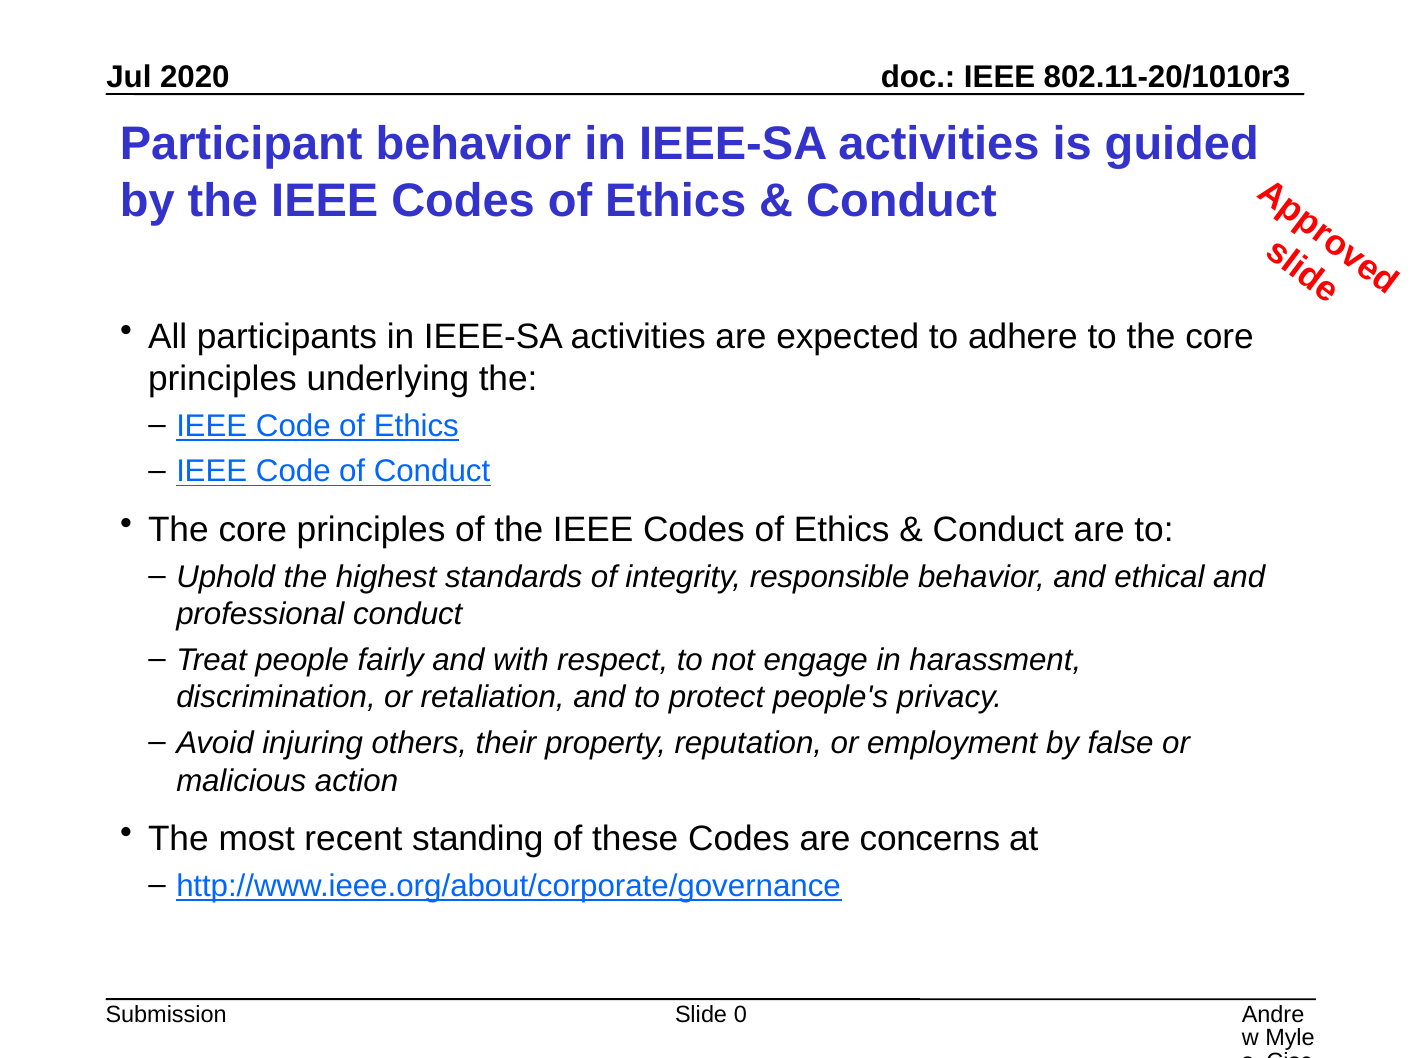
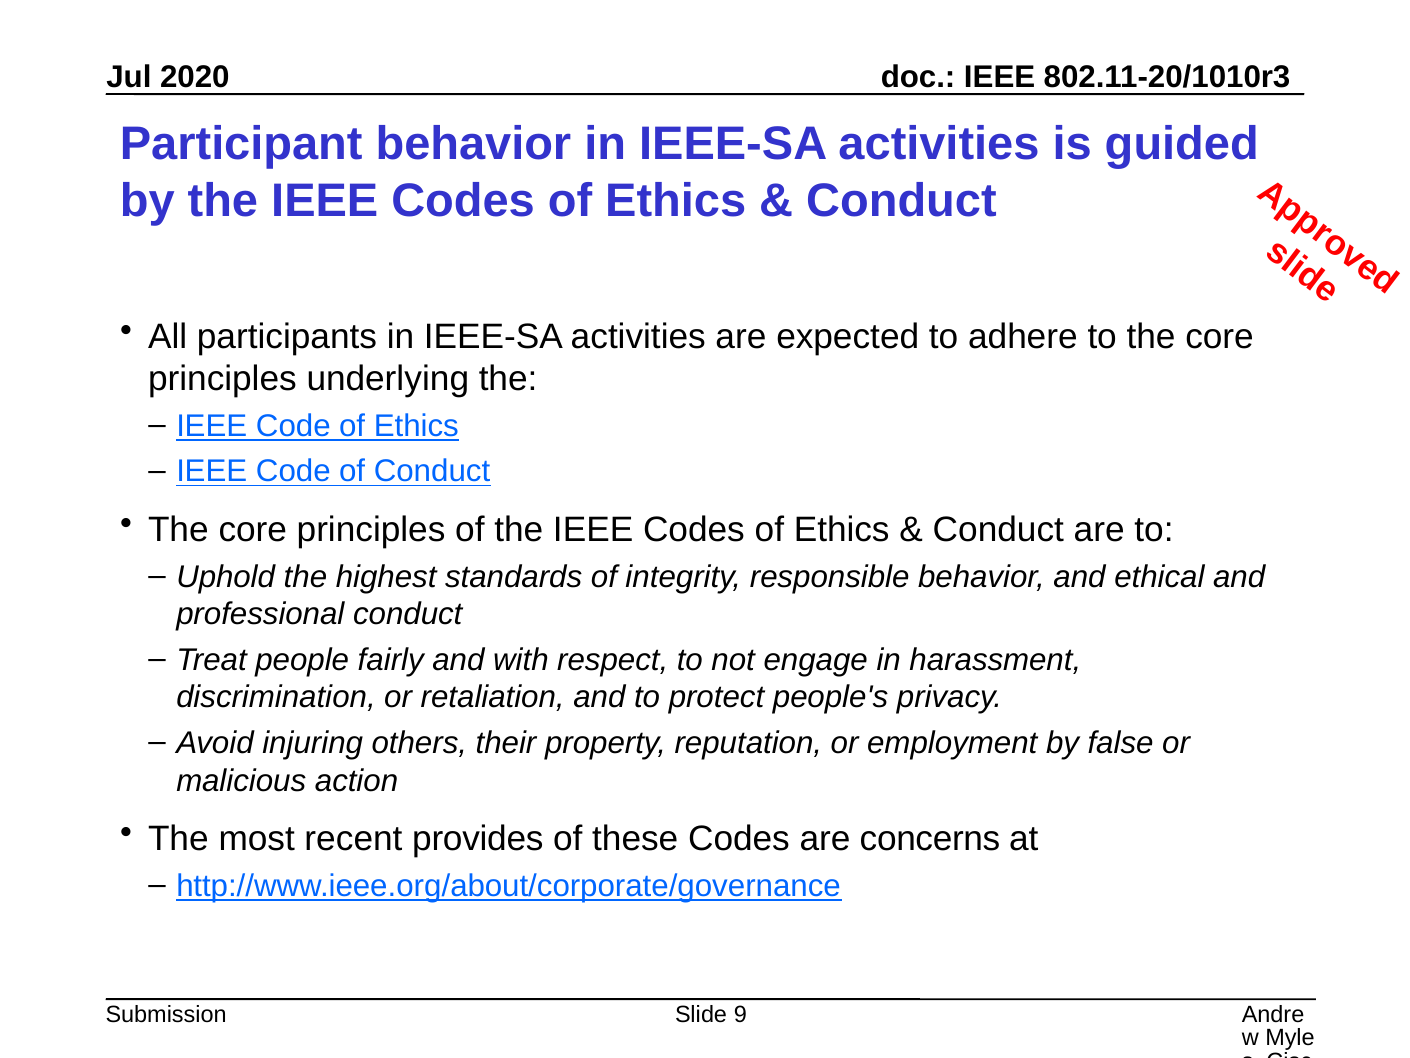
standing: standing -> provides
0: 0 -> 9
